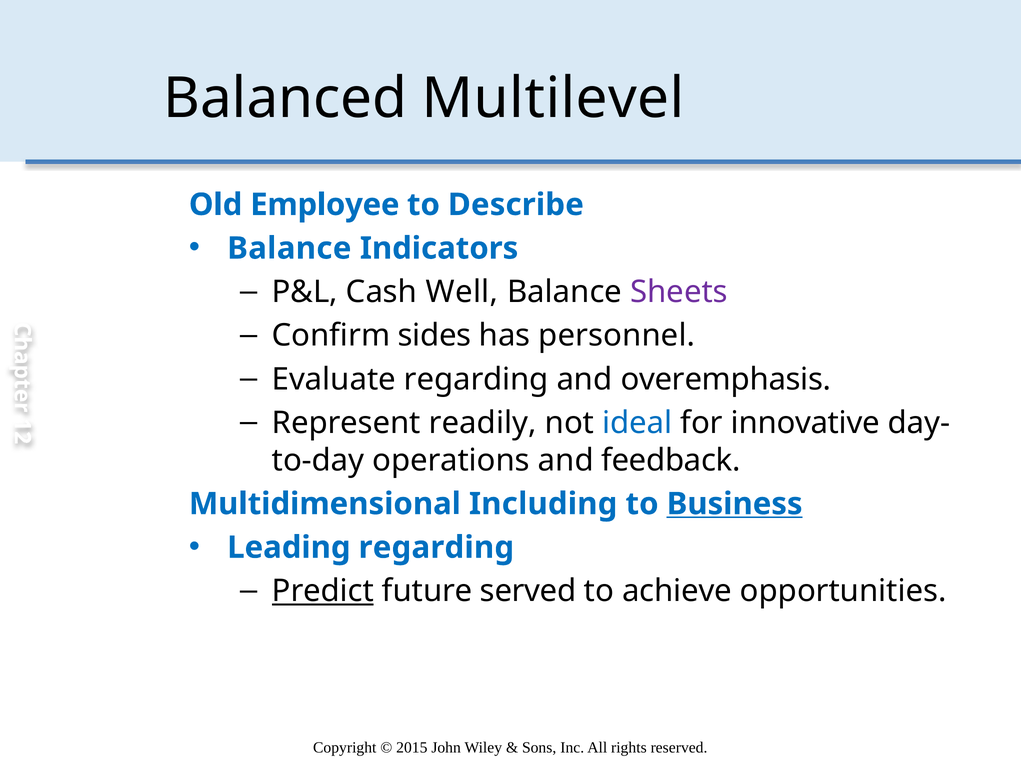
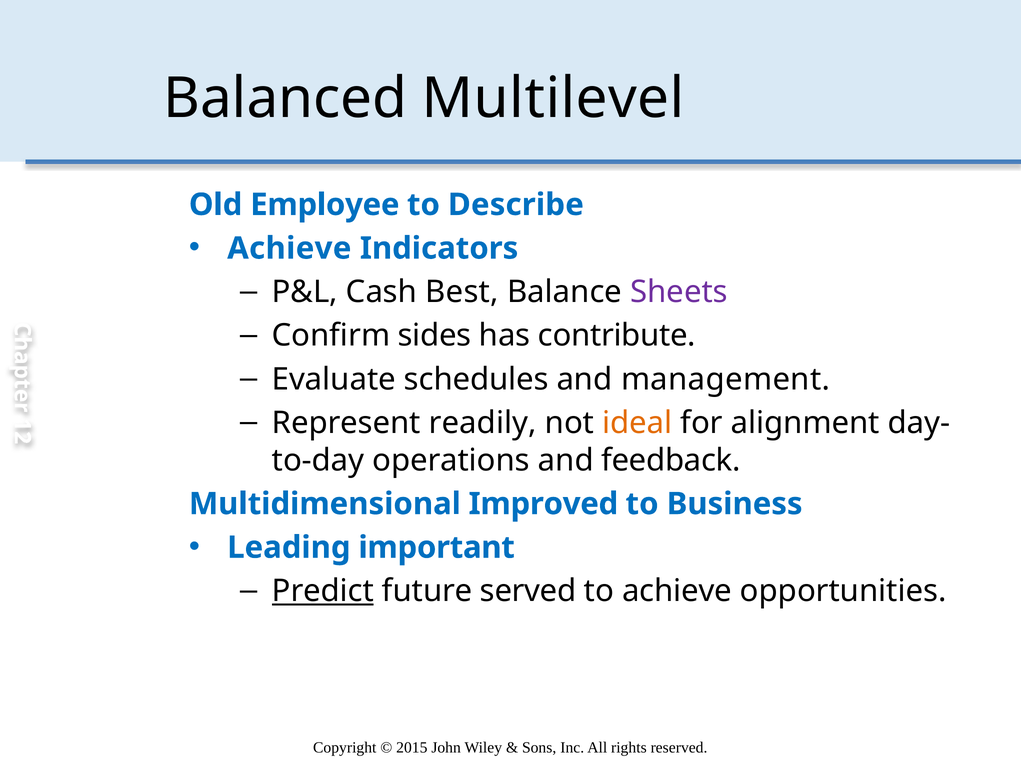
Balance at (289, 248): Balance -> Achieve
Well: Well -> Best
personnel: personnel -> contribute
Evaluate regarding: regarding -> schedules
overemphasis: overemphasis -> management
ideal colour: blue -> orange
innovative: innovative -> alignment
Including: Including -> Improved
Business underline: present -> none
Leading regarding: regarding -> important
